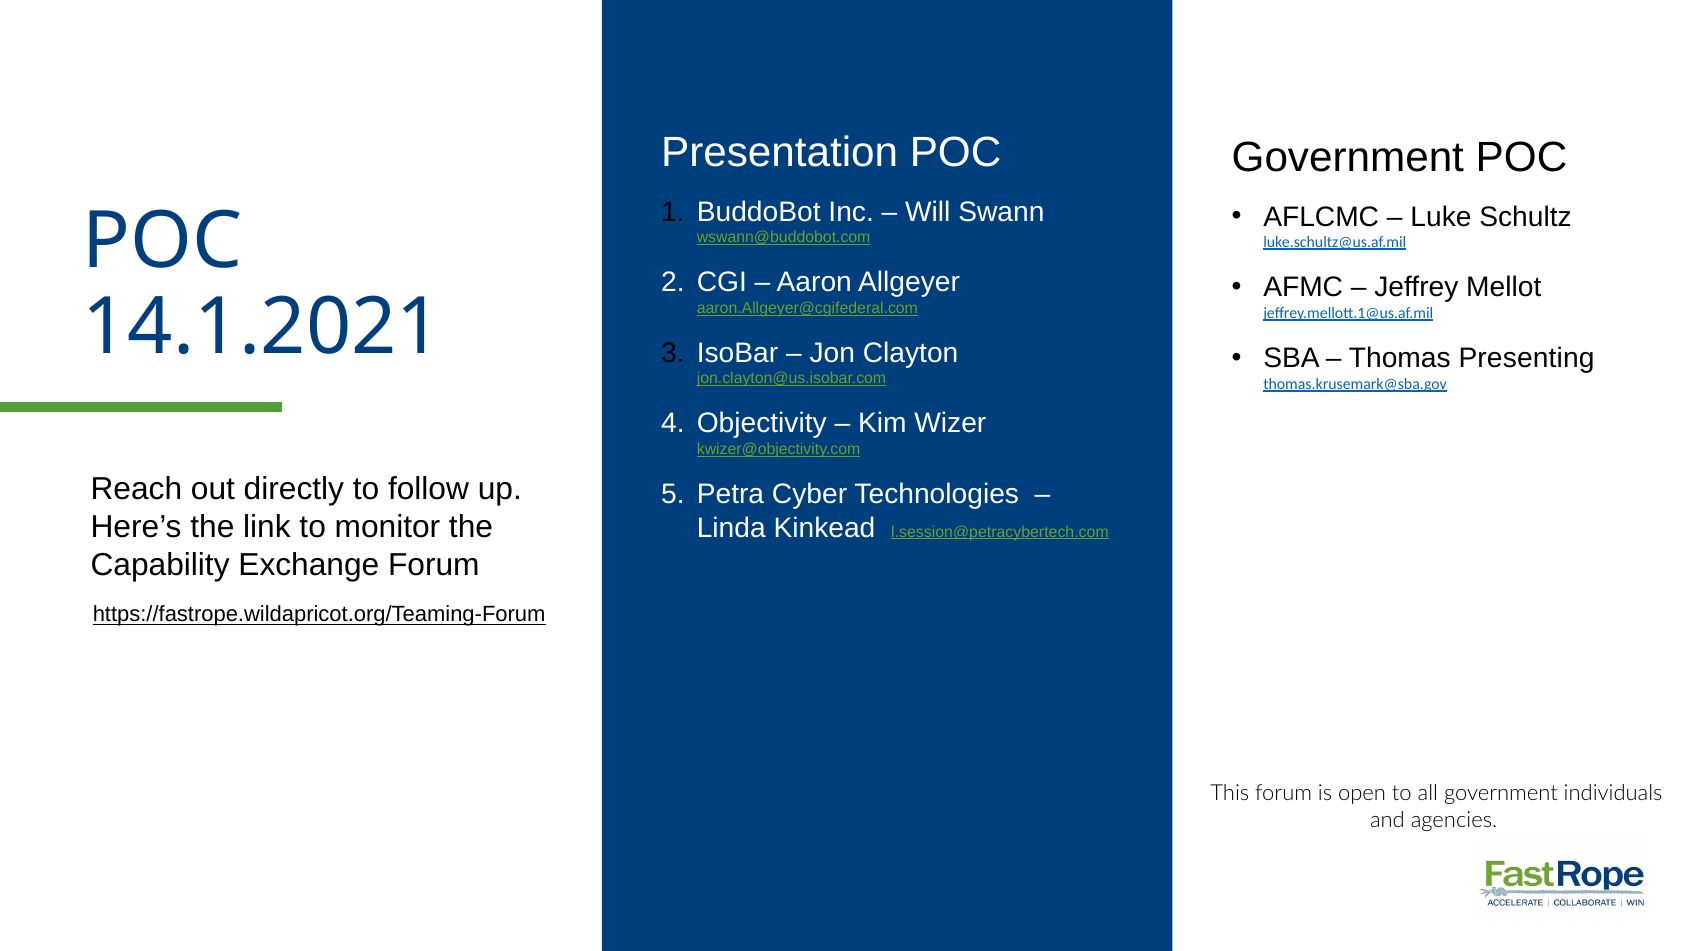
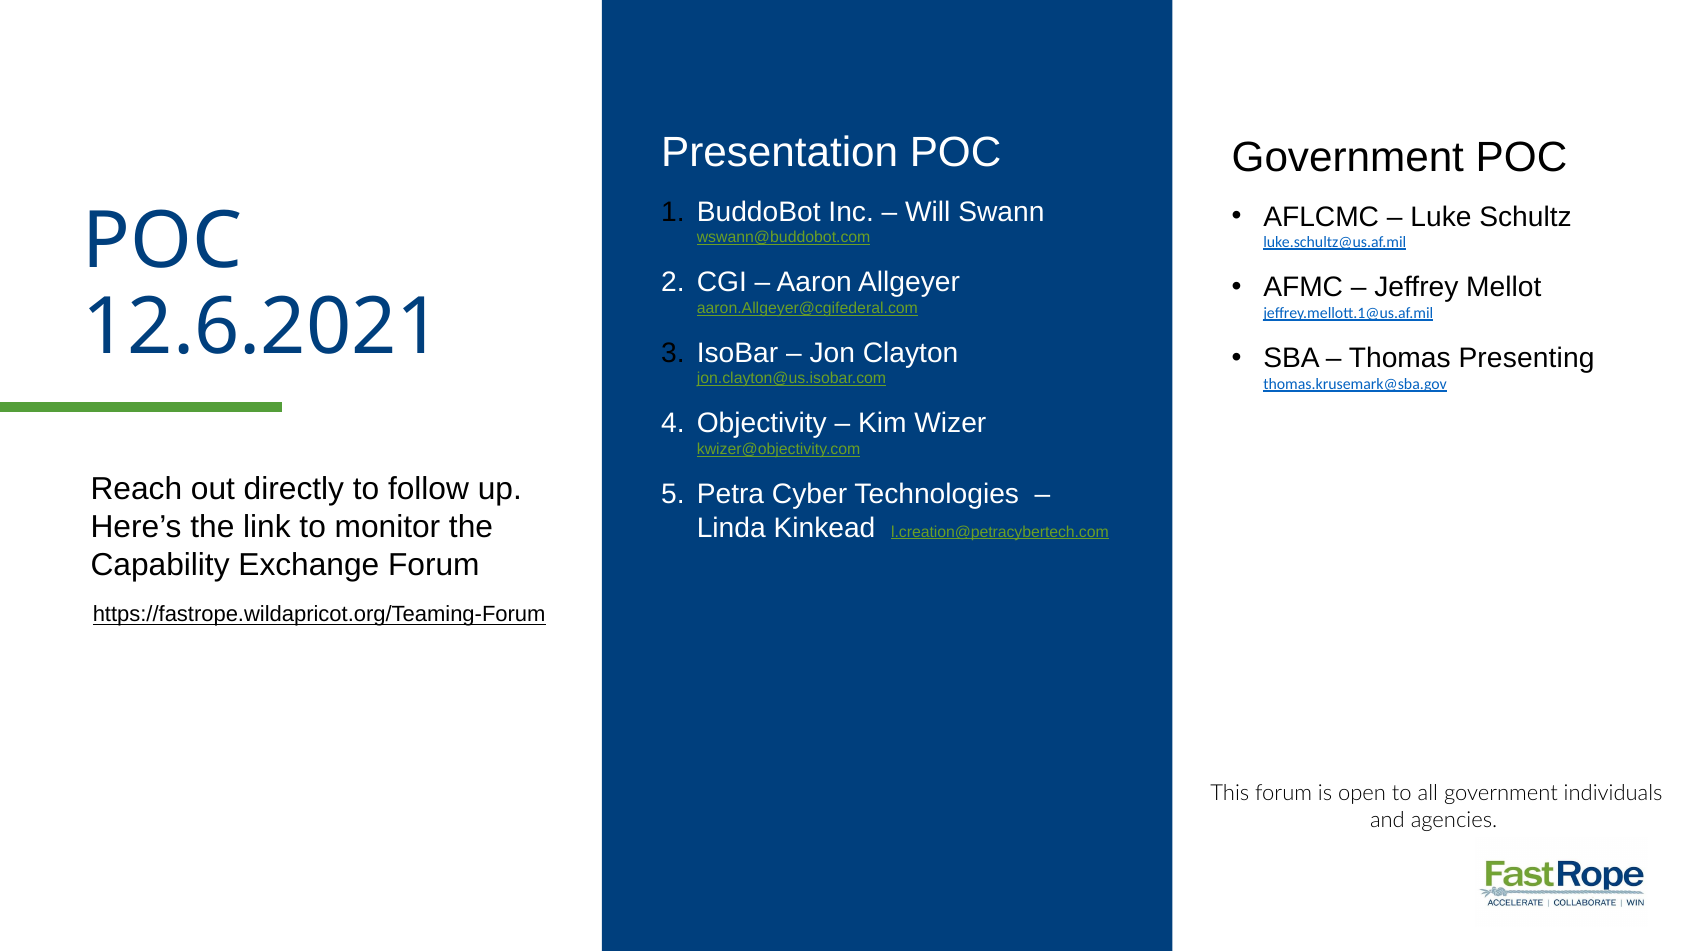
14.1.2021: 14.1.2021 -> 12.6.2021
l.session@petracybertech.com: l.session@petracybertech.com -> l.creation@petracybertech.com
